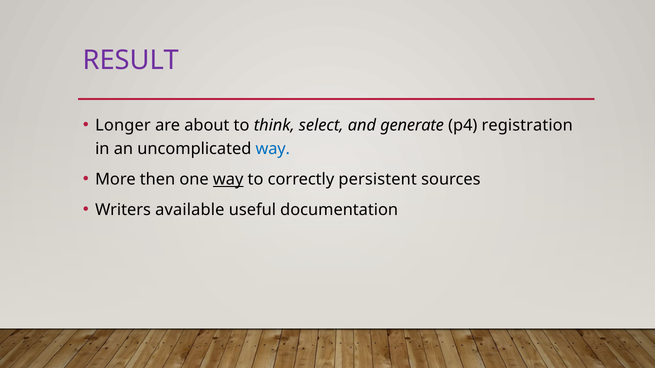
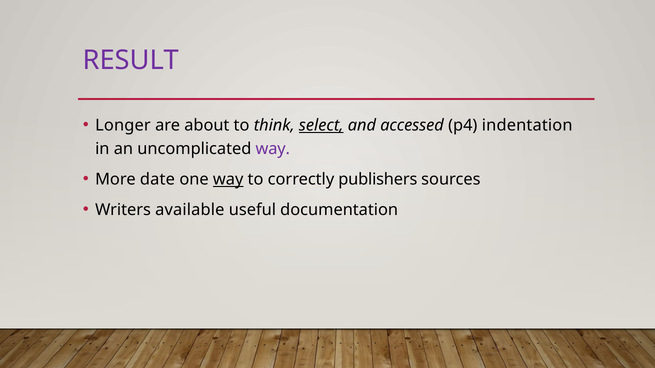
select underline: none -> present
generate: generate -> accessed
registration: registration -> indentation
way at (273, 149) colour: blue -> purple
then: then -> date
persistent: persistent -> publishers
